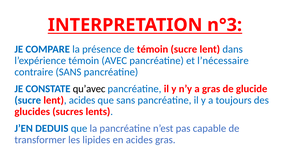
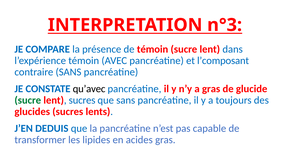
l’nécessaire: l’nécessaire -> l’composant
sucre at (28, 100) colour: blue -> green
lent acides: acides -> sucres
